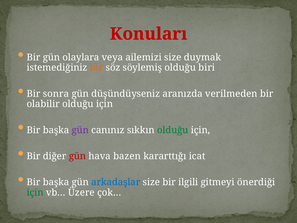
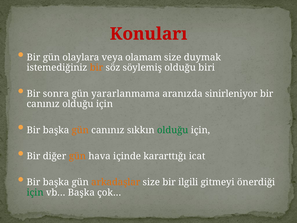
ailemizi: ailemizi -> olamam
düşündüyseniz: düşündüyseniz -> yararlanmama
verilmeden: verilmeden -> sinirleniyor
olabilir at (43, 104): olabilir -> canınız
gün at (80, 130) colour: purple -> orange
gün at (77, 156) colour: red -> orange
bazen: bazen -> içinde
arkadaşlar colour: blue -> orange
vb… Üzere: Üzere -> Başka
